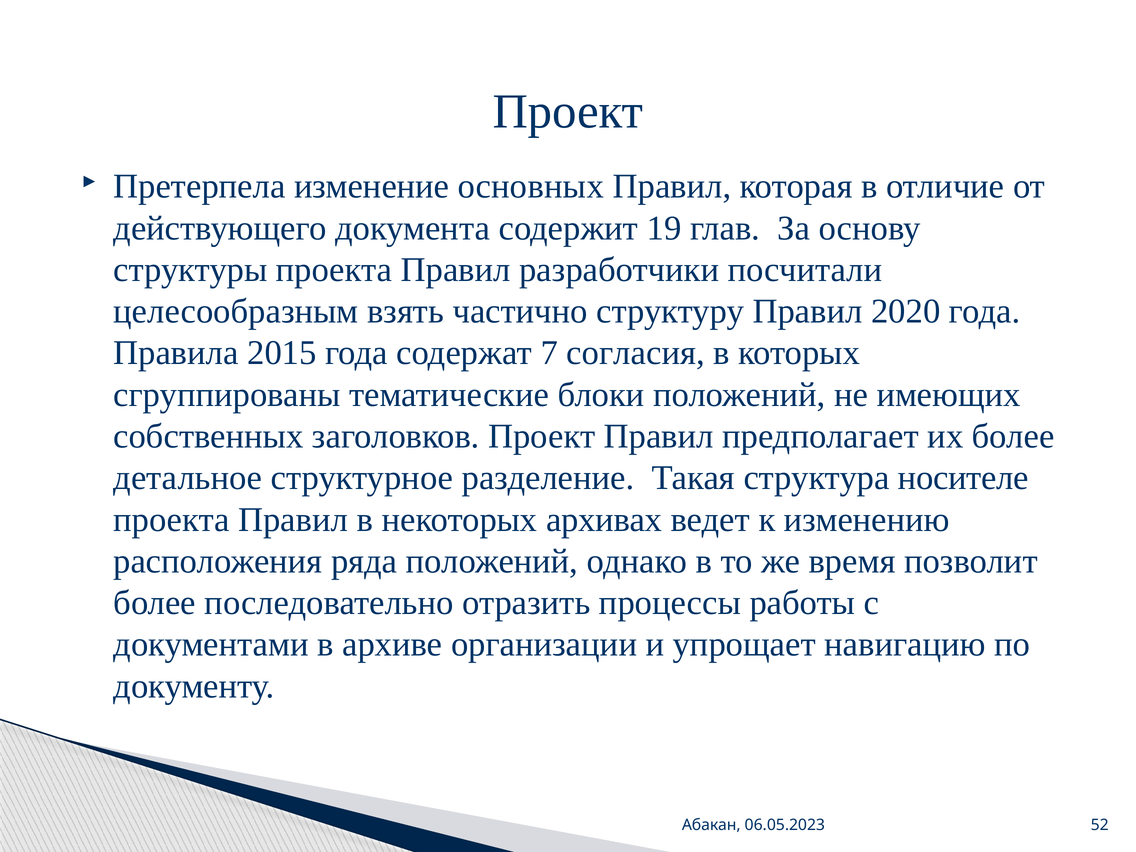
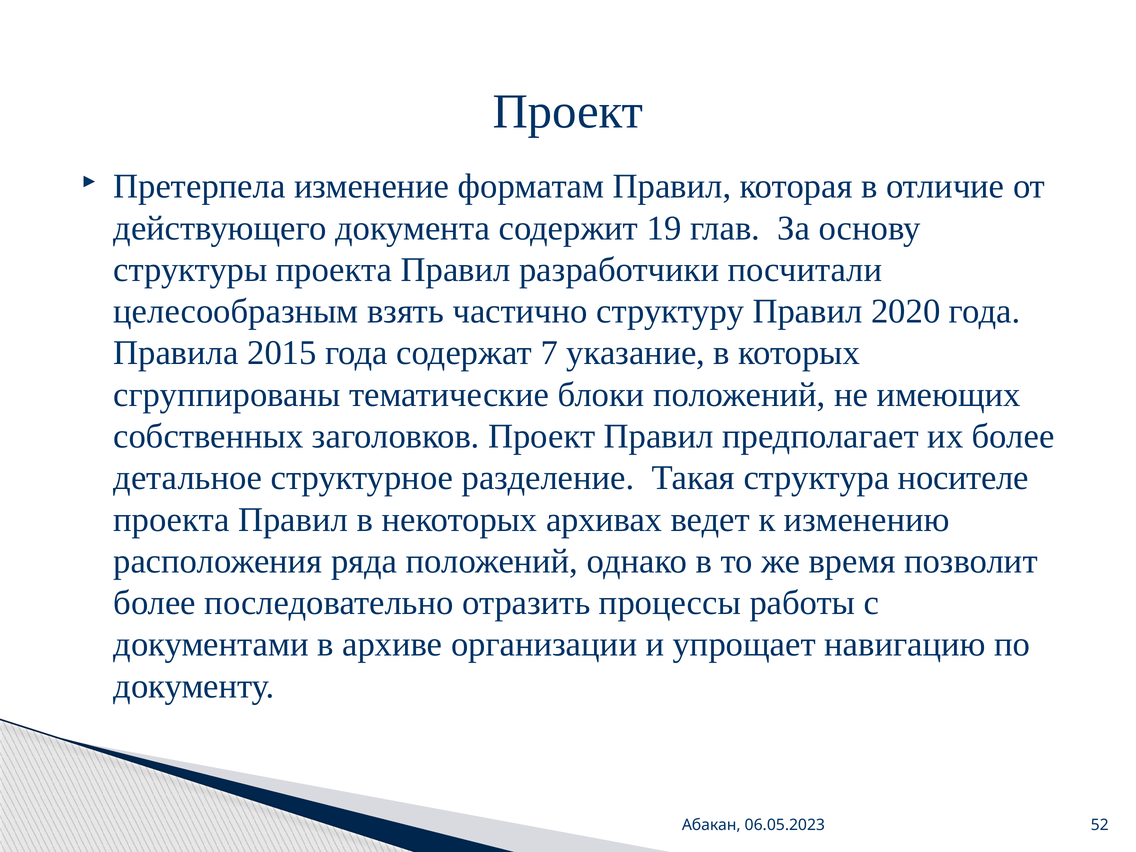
основных: основных -> форматам
согласия: согласия -> указание
